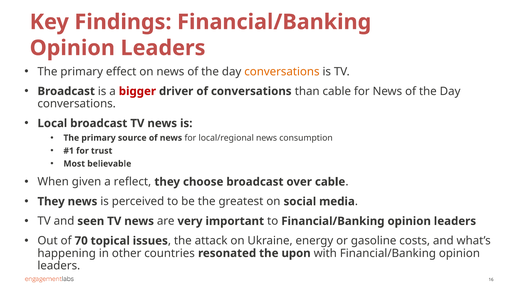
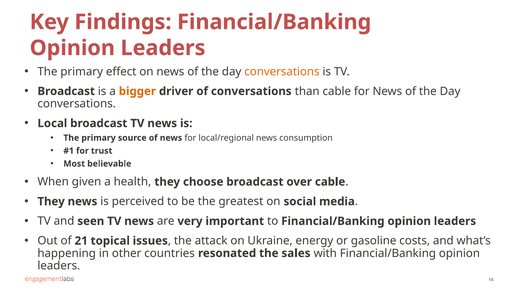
bigger colour: red -> orange
reflect: reflect -> health
70: 70 -> 21
upon: upon -> sales
